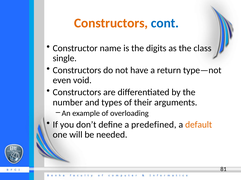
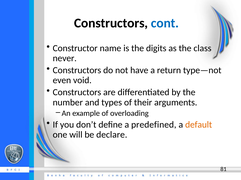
Constructors at (111, 23) colour: orange -> black
single: single -> never
needed: needed -> declare
